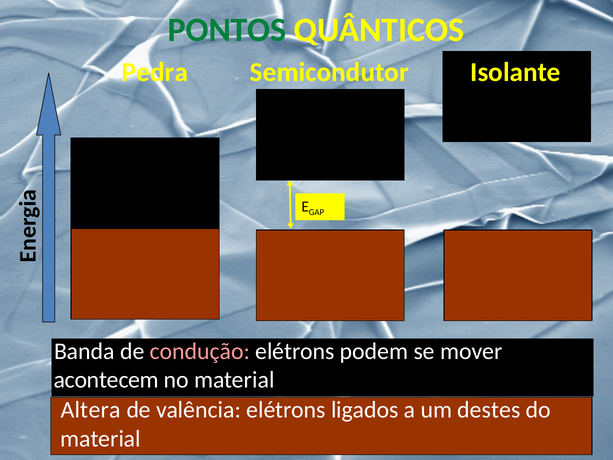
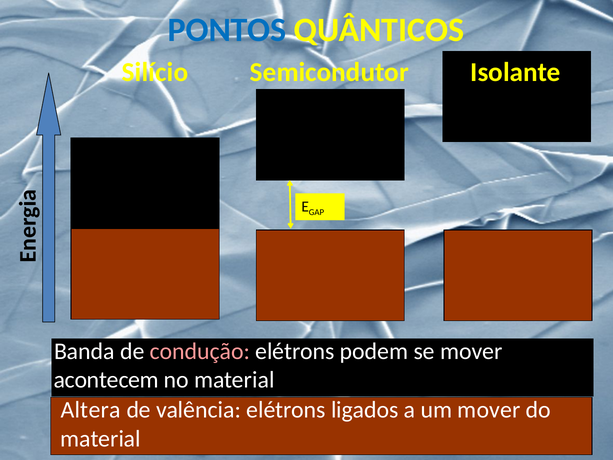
PONTOS colour: green -> blue
Pedra: Pedra -> Silício
um destes: destes -> mover
